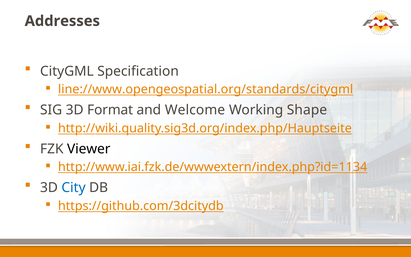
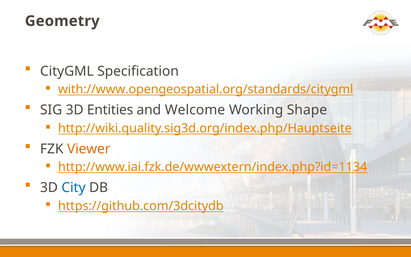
Addresses: Addresses -> Geometry
line://www.opengeospatial.org/standards/citygml: line://www.opengeospatial.org/standards/citygml -> with://www.opengeospatial.org/standards/citygml
Format: Format -> Entities
Viewer colour: black -> orange
